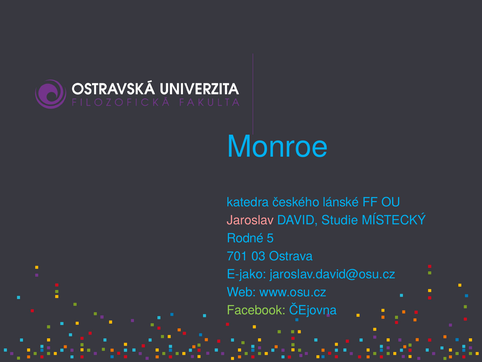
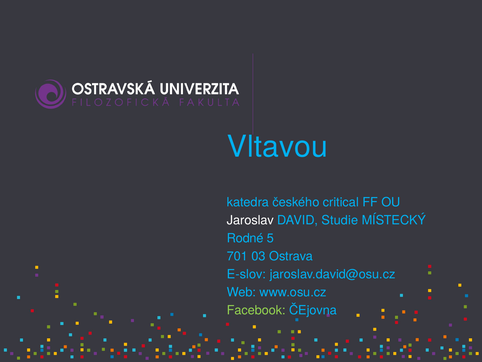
Monroe: Monroe -> Vltavou
lánské: lánské -> critical
Jaroslav colour: pink -> white
E-jako: E-jako -> E-slov
